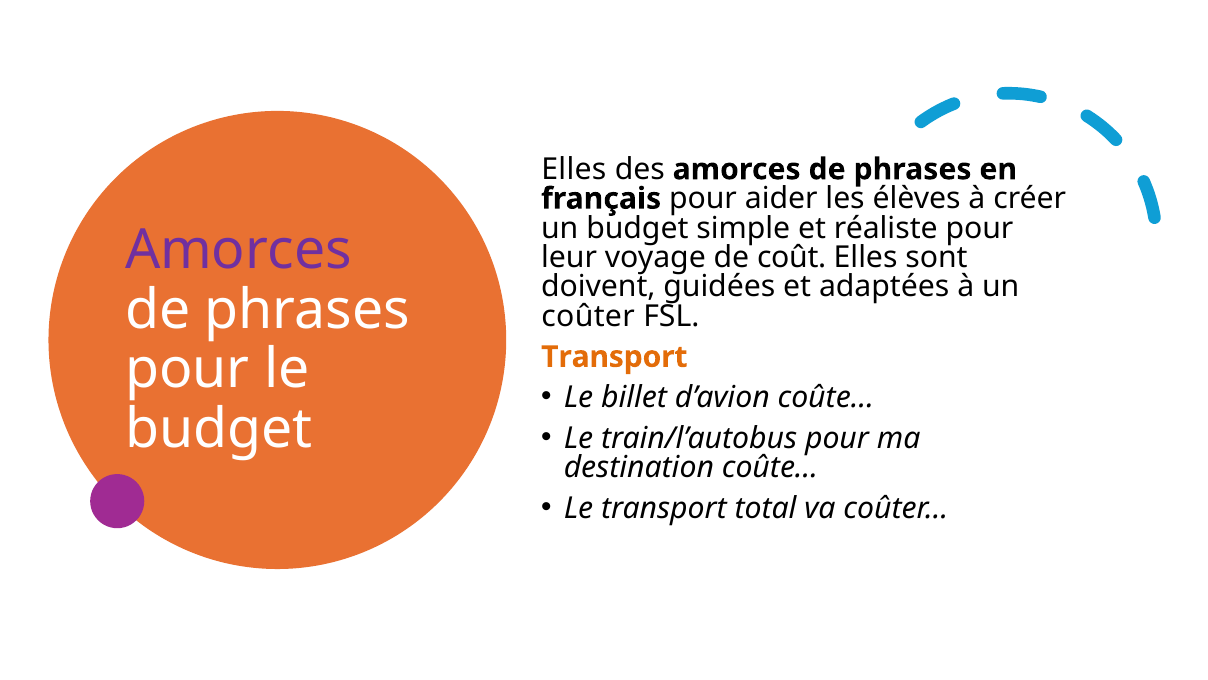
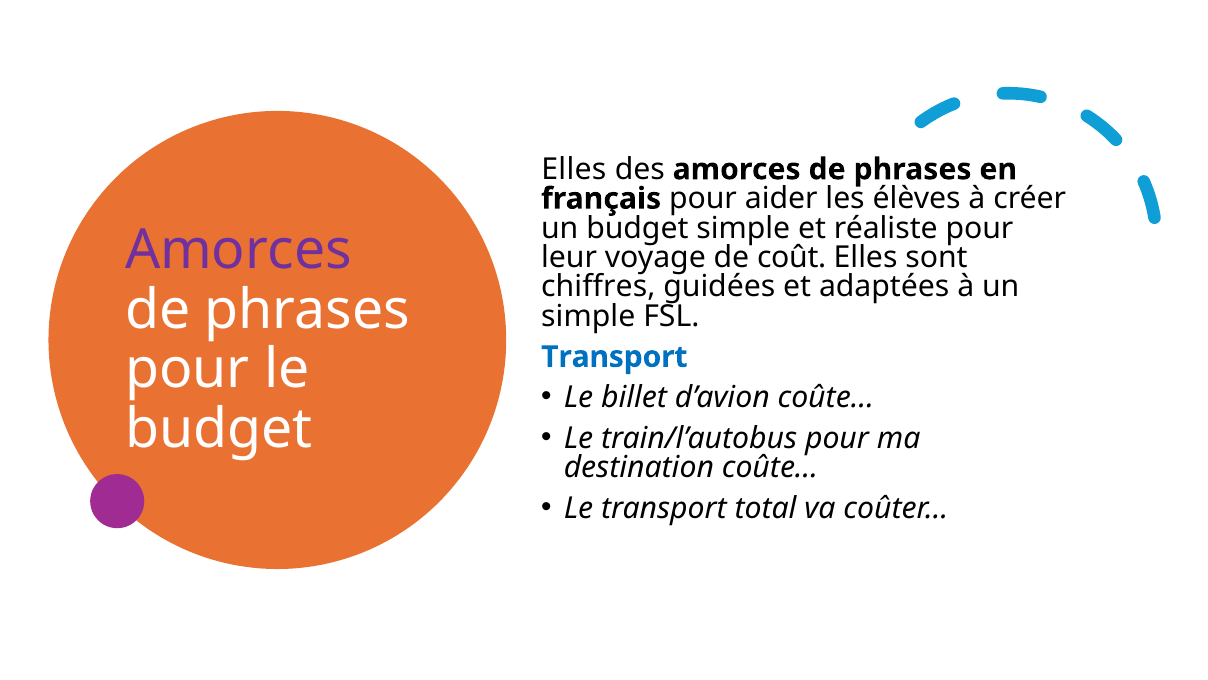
doivent: doivent -> chiffres
coûter at (588, 316): coûter -> simple
Transport at (614, 357) colour: orange -> blue
